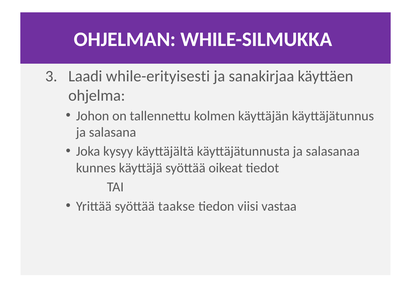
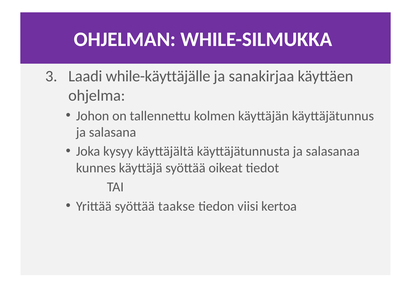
while-erityisesti: while-erityisesti -> while-käyttäjälle
vastaa: vastaa -> kertoa
